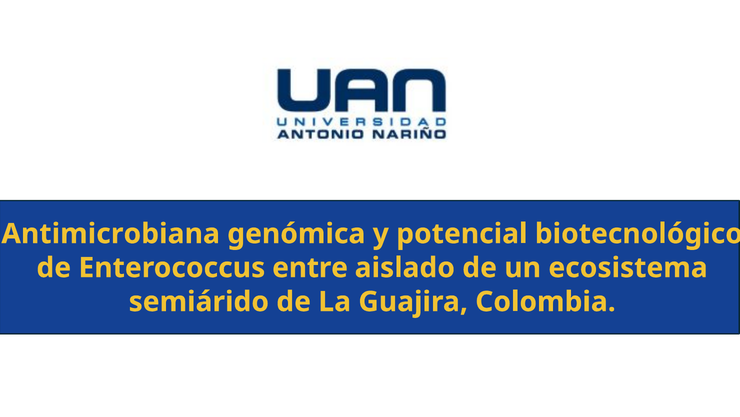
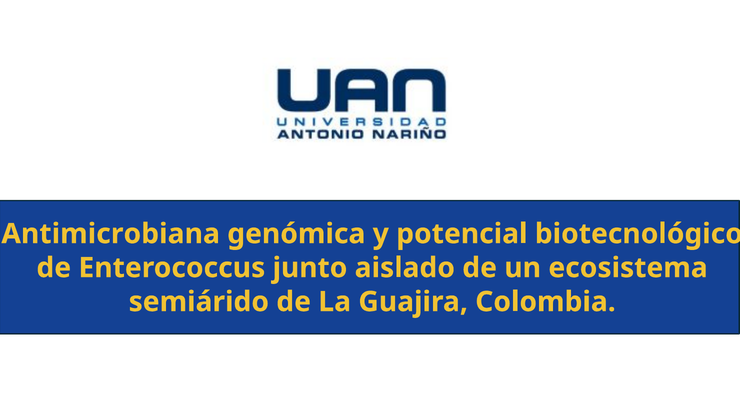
entre: entre -> junto
